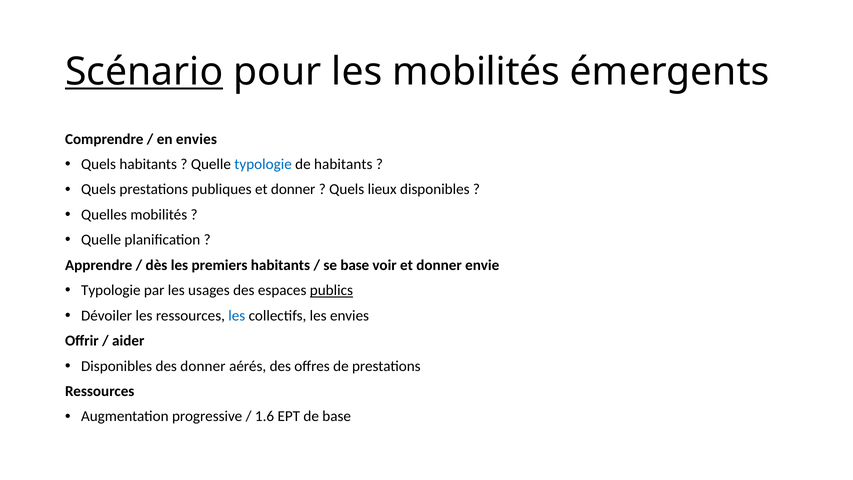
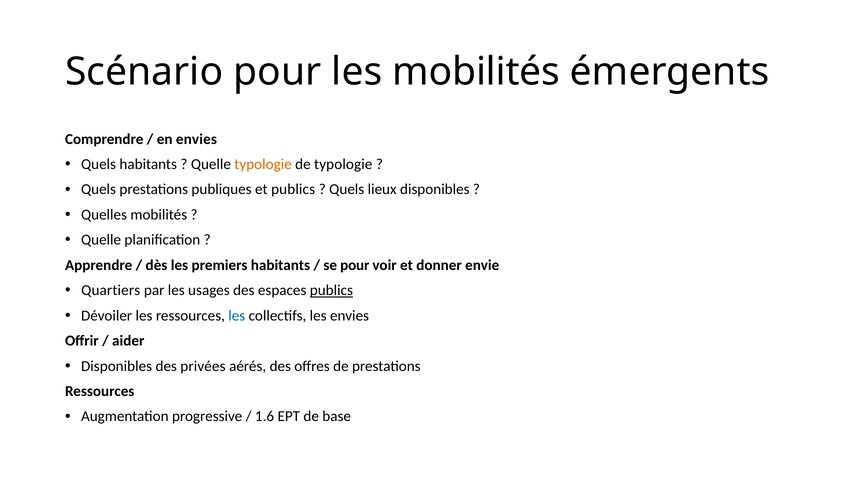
Scénario underline: present -> none
typologie at (263, 164) colour: blue -> orange
de habitants: habitants -> typologie
publiques et donner: donner -> publics
se base: base -> pour
Typologie at (111, 290): Typologie -> Quartiers
des donner: donner -> privées
